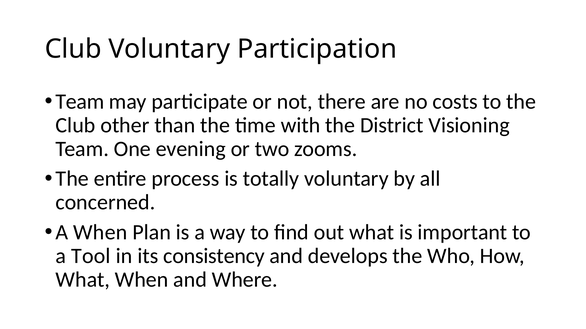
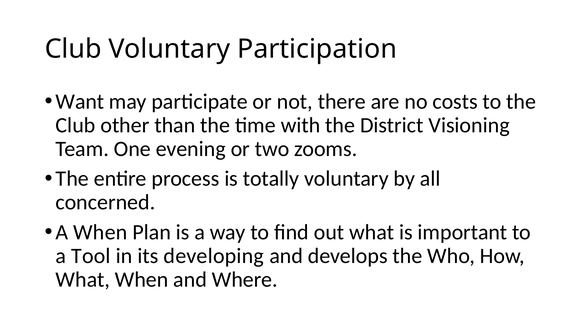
Team at (80, 102): Team -> Want
consistency: consistency -> developing
